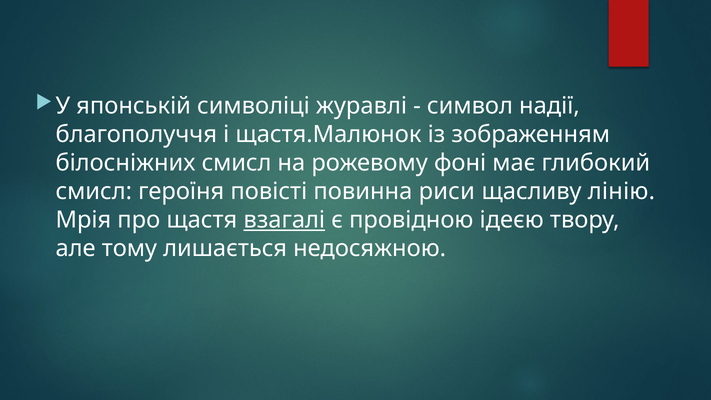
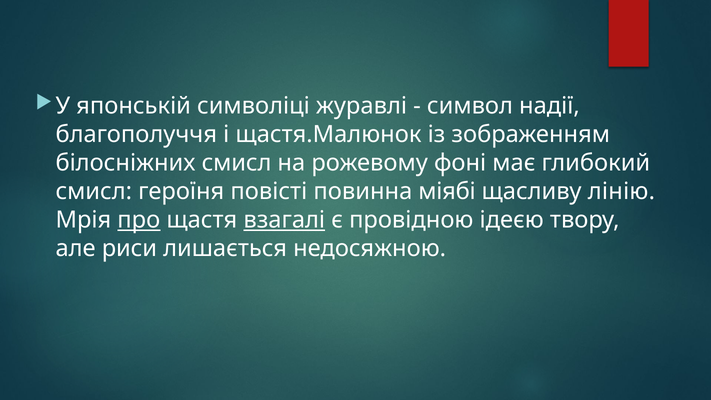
риси: риси -> міябі
про underline: none -> present
тому: тому -> риси
